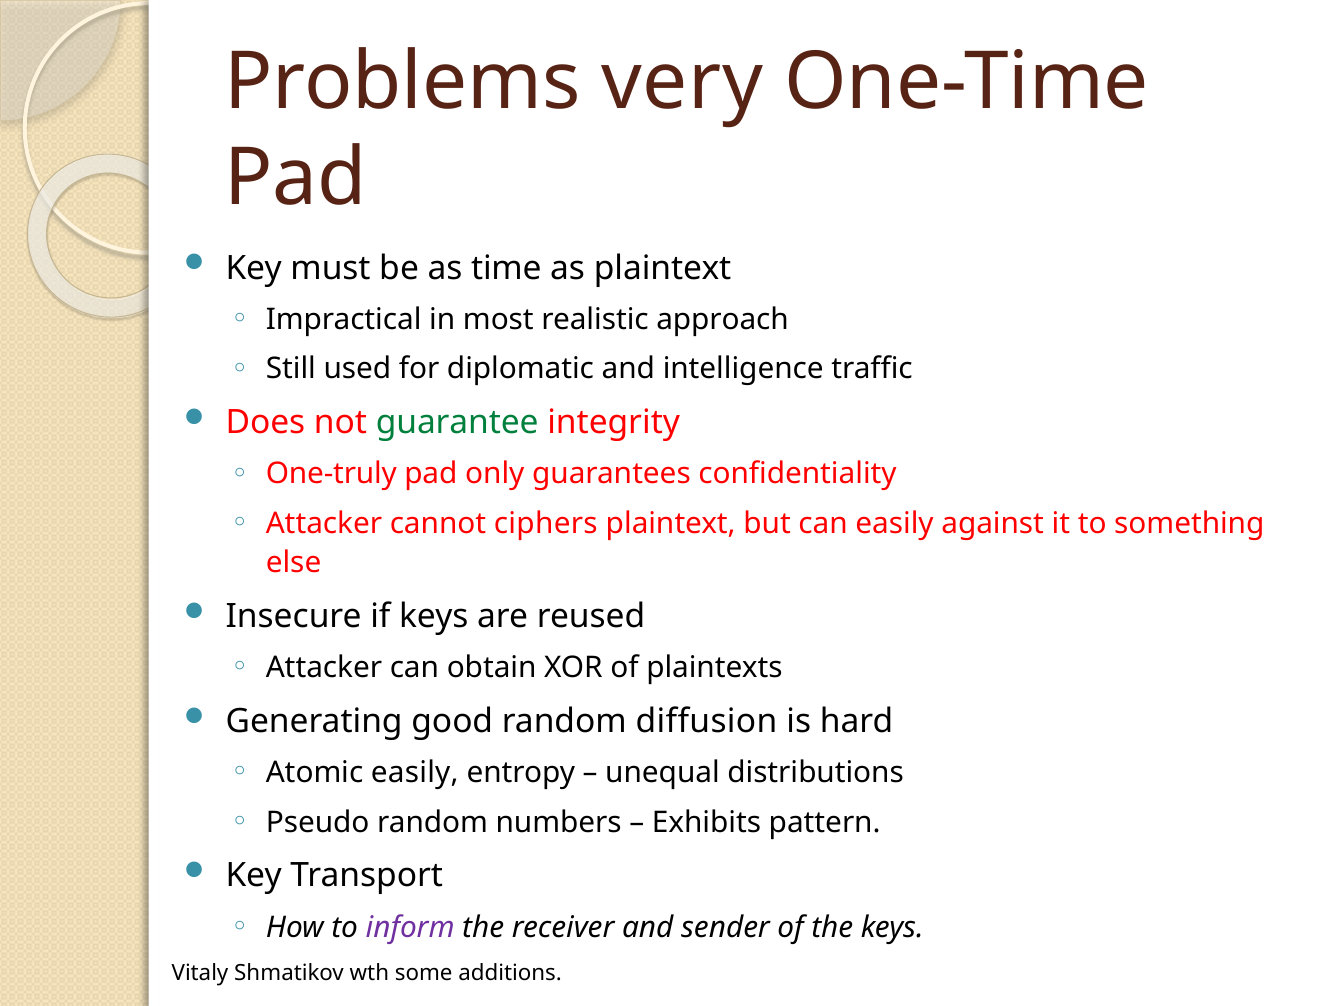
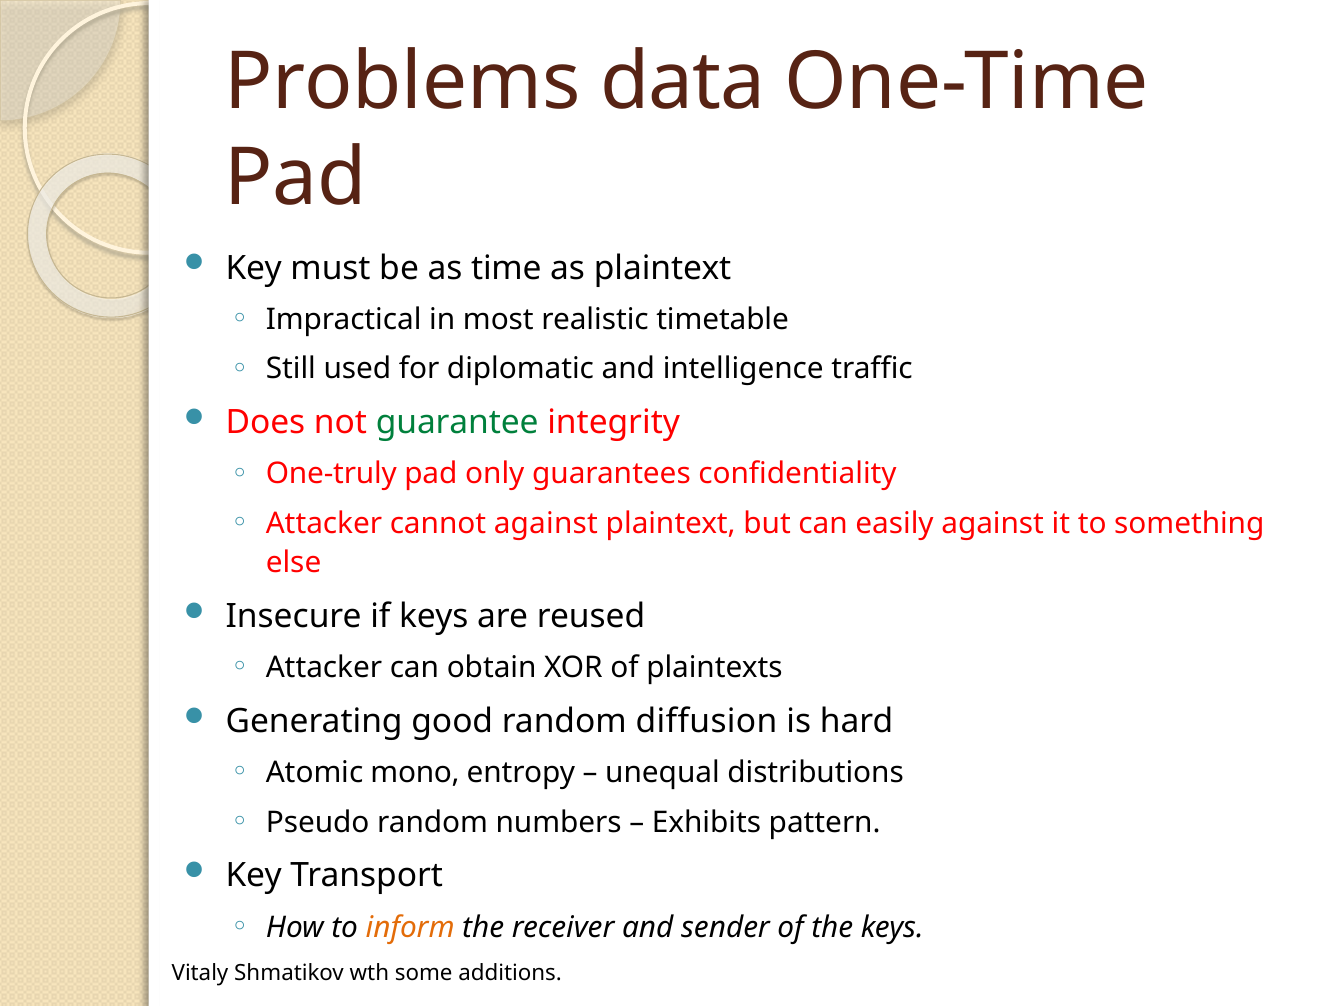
very: very -> data
approach: approach -> timetable
cannot ciphers: ciphers -> against
Atomic easily: easily -> mono
inform colour: purple -> orange
